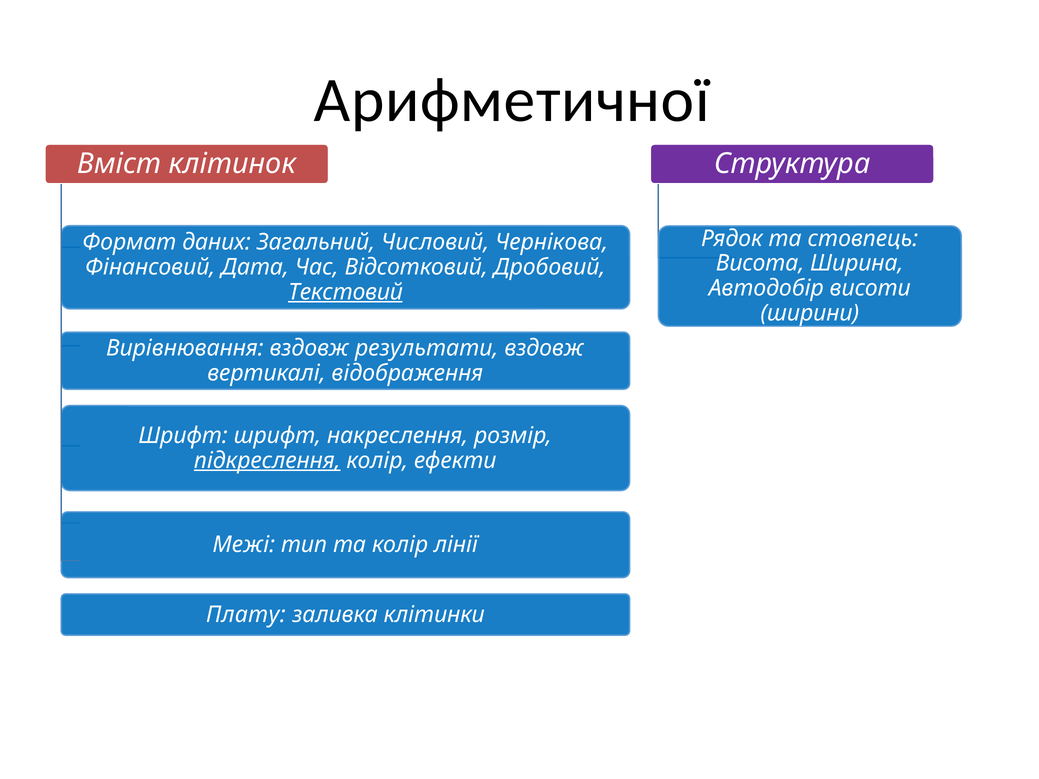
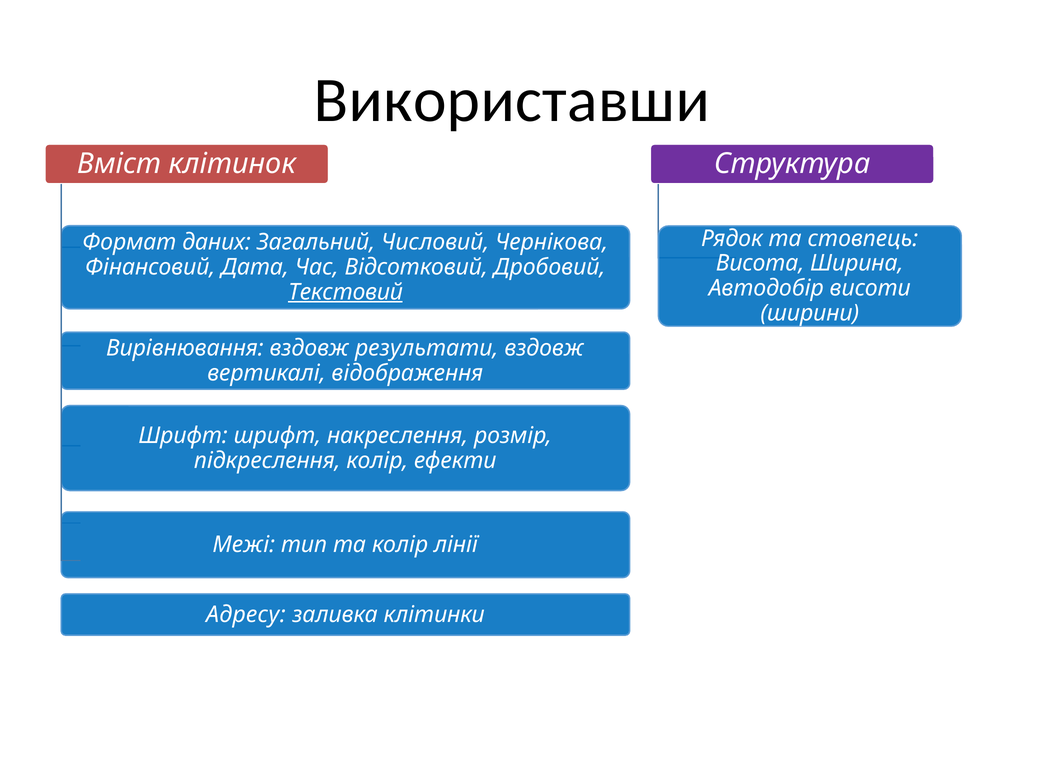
Арифметичної: Арифметичної -> Використавши
підкреслення underline: present -> none
Плату: Плату -> Адресу
